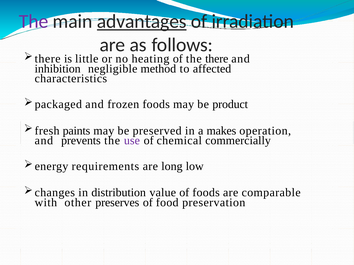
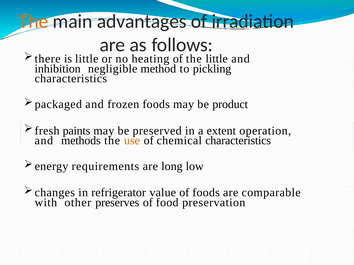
The at (34, 21) colour: purple -> orange
advantages underline: present -> none
the there: there -> little
affected: affected -> pickling
makes: makes -> extent
prevents: prevents -> methods
use colour: purple -> orange
chemical commercially: commercially -> characteristics
distribution: distribution -> refrigerator
